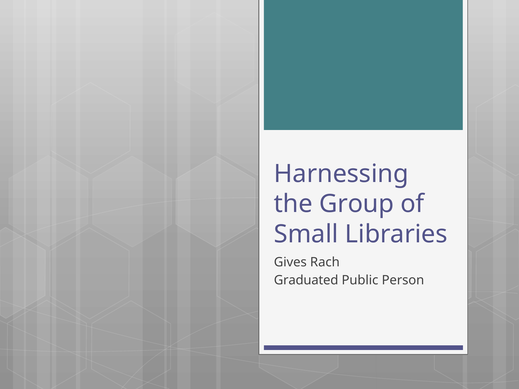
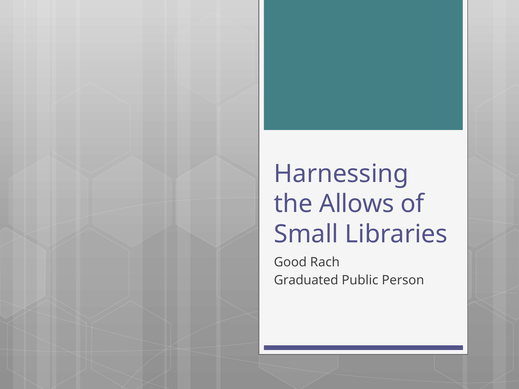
Group: Group -> Allows
Gives: Gives -> Good
